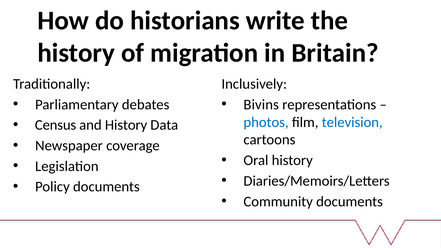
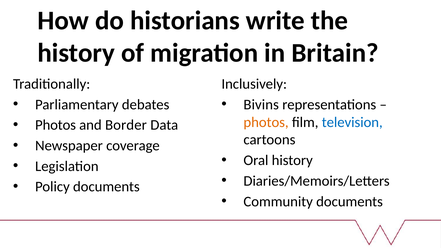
photos at (266, 122) colour: blue -> orange
Census at (56, 125): Census -> Photos
and History: History -> Border
